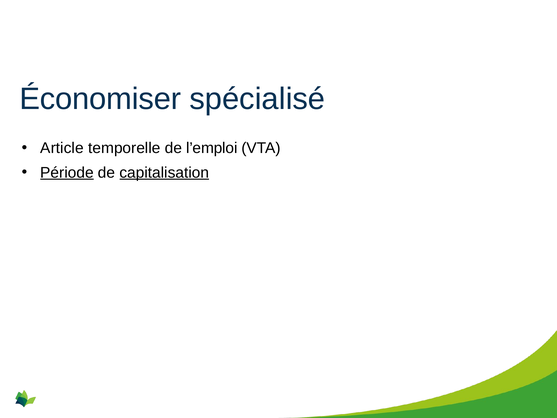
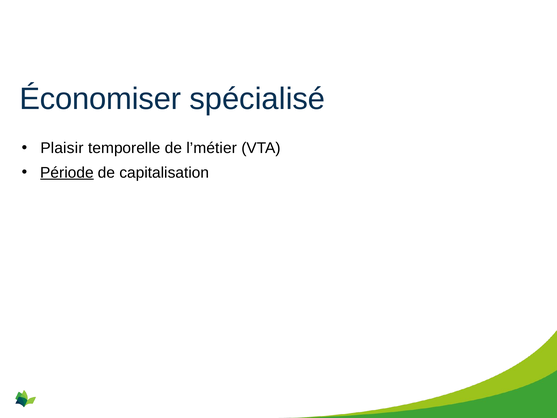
Article: Article -> Plaisir
l’emploi: l’emploi -> l’métier
capitalisation underline: present -> none
